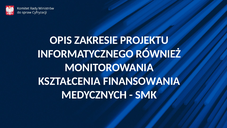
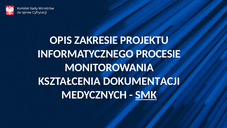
RÓWNIEŻ: RÓWNIEŻ -> PROCESIE
FINANSOWANIA: FINANSOWANIA -> DOKUMENTACJI
SMK underline: none -> present
